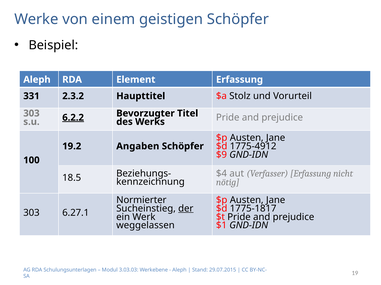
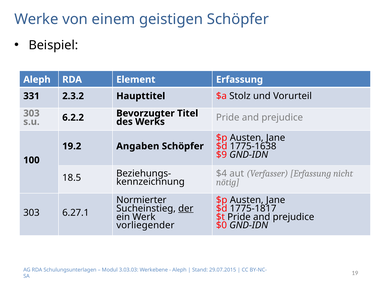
6.2.2 underline: present -> none
1775-4912: 1775-4912 -> 1775-1638
weggelassen: weggelassen -> vorliegender
$1: $1 -> $0
